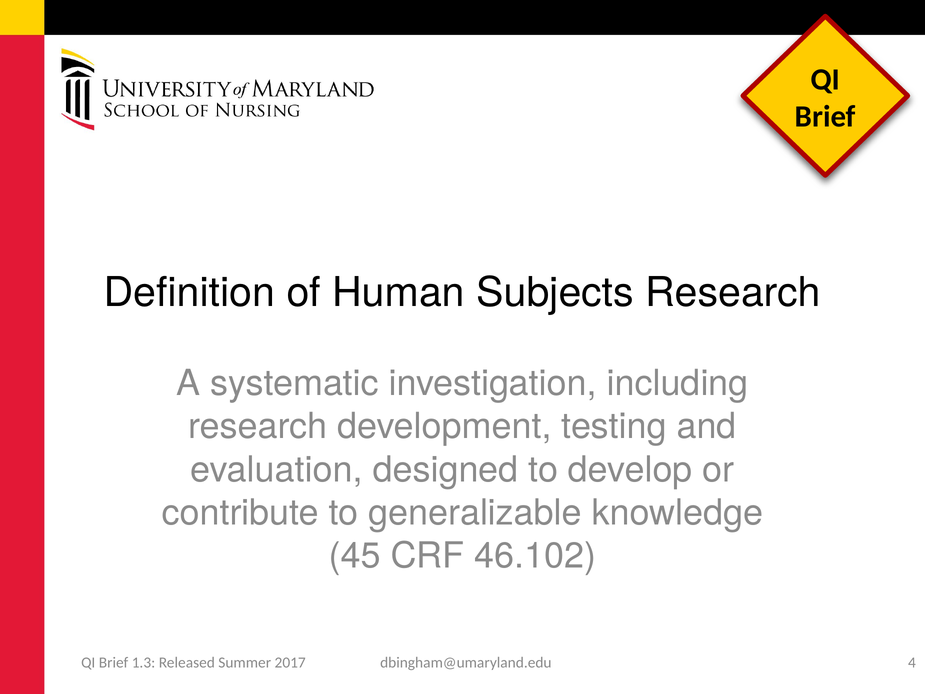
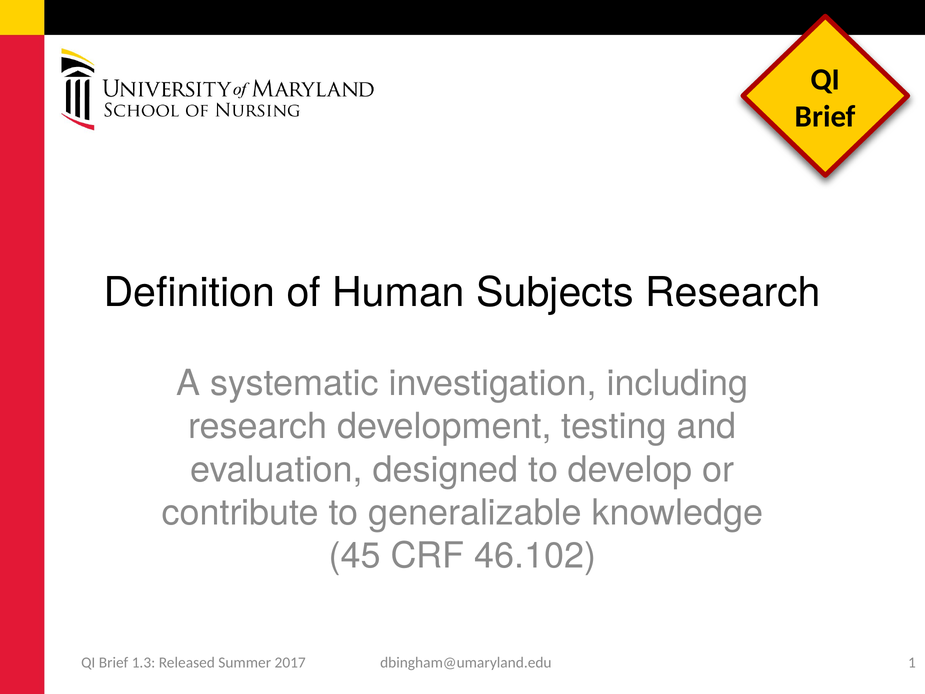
4: 4 -> 1
